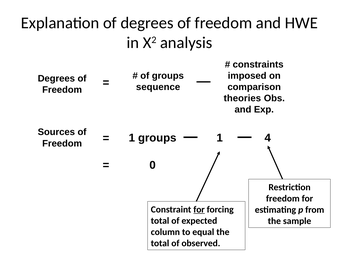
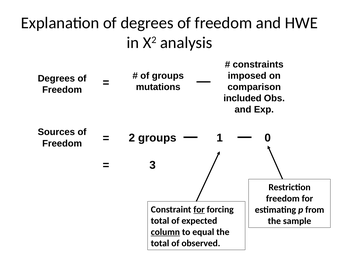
sequence: sequence -> mutations
theories: theories -> included
1 at (132, 138): 1 -> 2
4: 4 -> 0
0: 0 -> 3
column underline: none -> present
